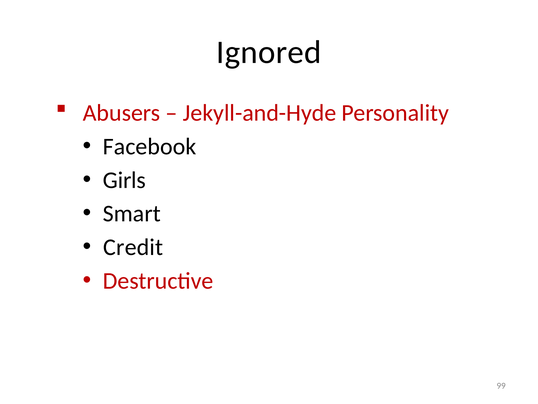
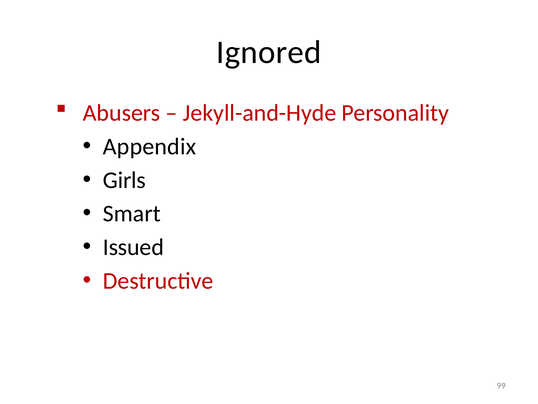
Facebook: Facebook -> Appendix
Credit: Credit -> Issued
